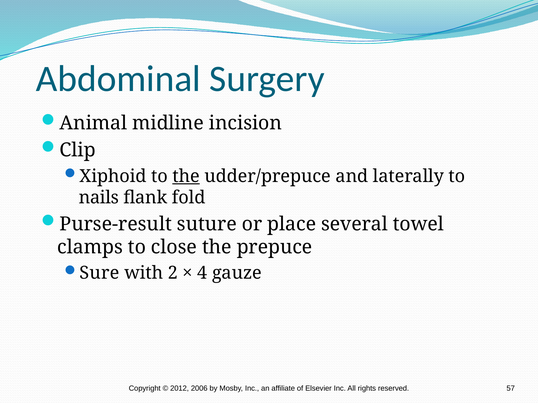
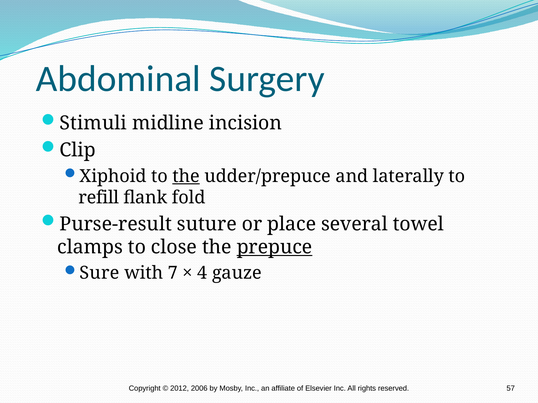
Animal: Animal -> Stimuli
nails: nails -> refill
prepuce underline: none -> present
2: 2 -> 7
